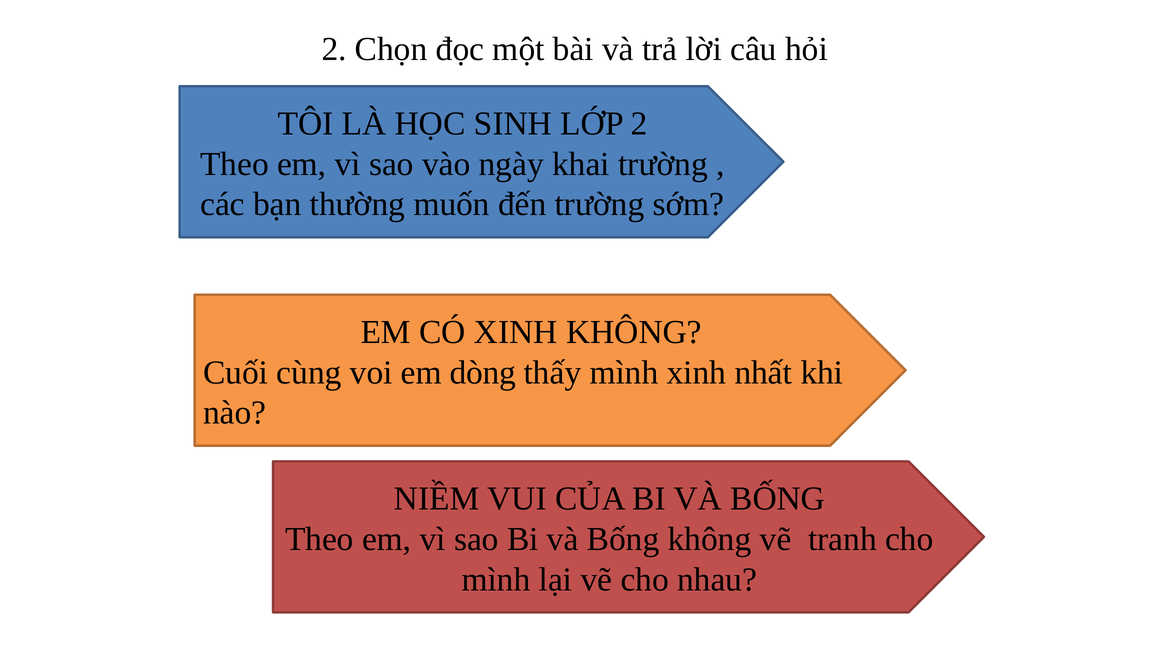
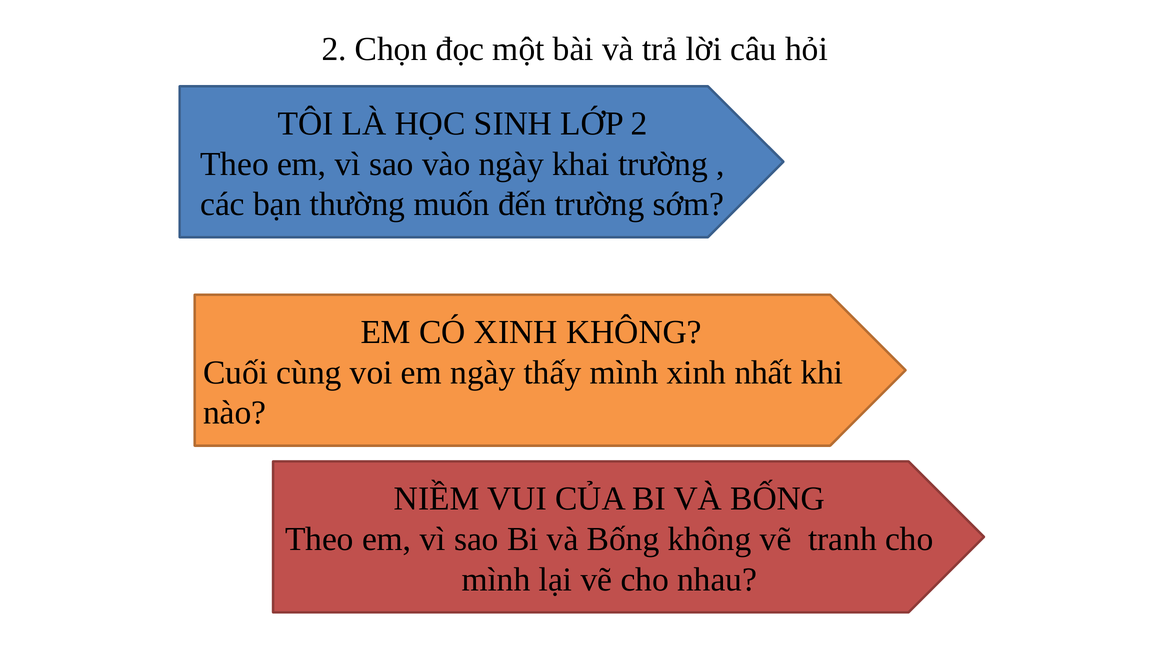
em dòng: dòng -> ngày
